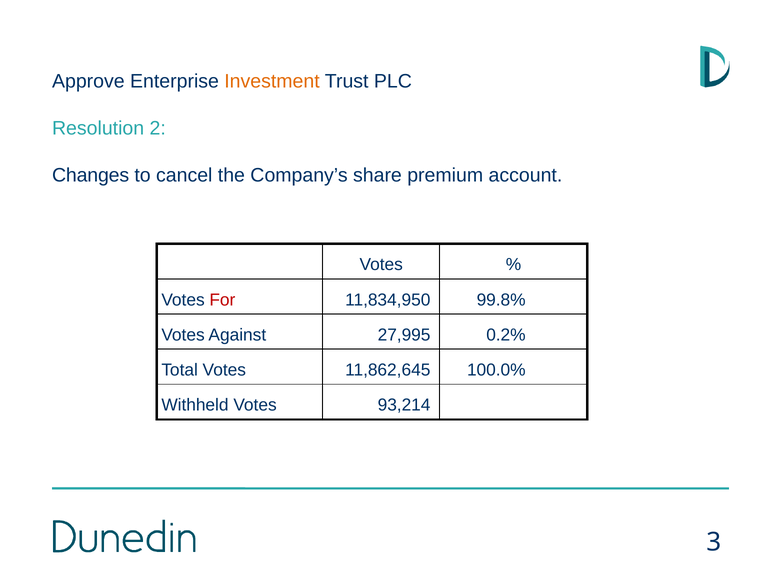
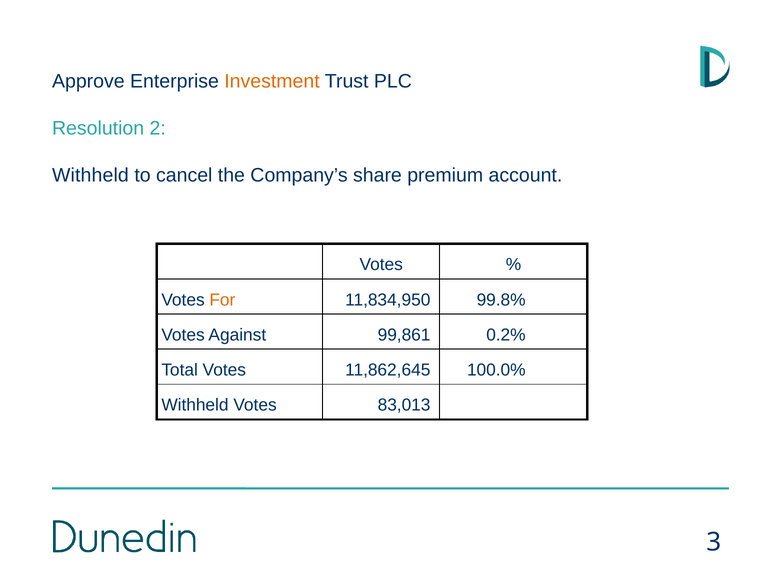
Changes at (91, 175): Changes -> Withheld
For colour: red -> orange
27,995: 27,995 -> 99,861
93,214: 93,214 -> 83,013
